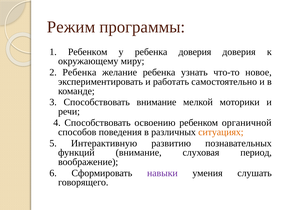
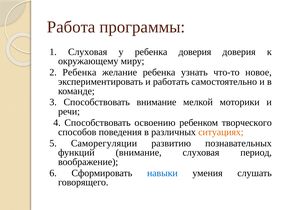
Режим: Режим -> Работа
1 Ребенком: Ребенком -> Слуховая
органичной: органичной -> творческого
Интерактивную: Интерактивную -> Саморегуляции
навыки colour: purple -> blue
